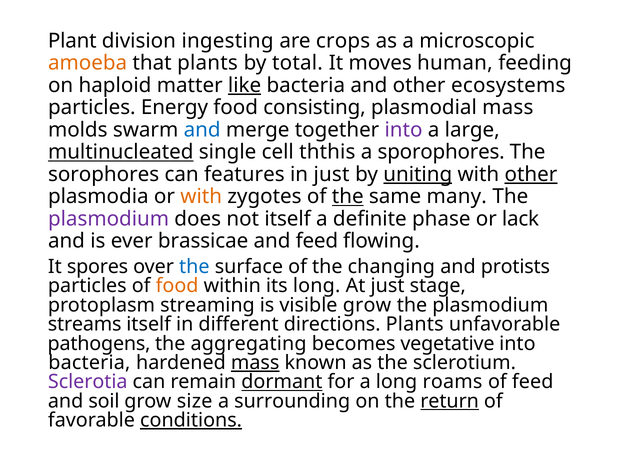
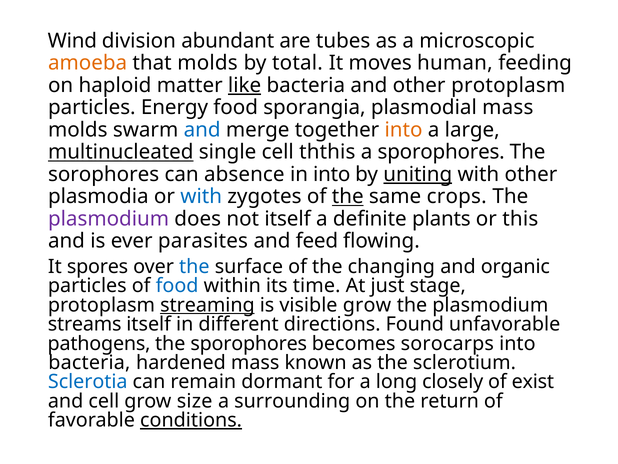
Plant: Plant -> Wind
ingesting: ingesting -> abundant
crops: crops -> tubes
that plants: plants -> molds
other ecosystems: ecosystems -> protoplasm
consisting: consisting -> sporangia
into at (404, 130) colour: purple -> orange
features: features -> absence
in just: just -> into
other at (531, 174) underline: present -> none
with at (201, 196) colour: orange -> blue
many: many -> crops
phase: phase -> plants
lack: lack -> this
brassicae: brassicae -> parasites
protists: protists -> organic
food at (177, 286) colour: orange -> blue
its long: long -> time
streaming underline: none -> present
directions Plants: Plants -> Found
the aggregating: aggregating -> sporophores
vegetative: vegetative -> sorocarps
mass at (255, 362) underline: present -> none
Sclerotia colour: purple -> blue
dormant underline: present -> none
roams: roams -> closely
of feed: feed -> exist
and soil: soil -> cell
return underline: present -> none
